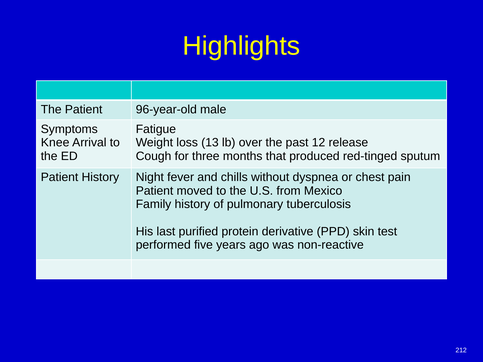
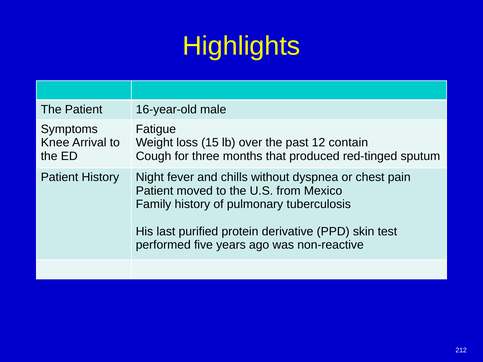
96-year-old: 96-year-old -> 16-year-old
13: 13 -> 15
release: release -> contain
